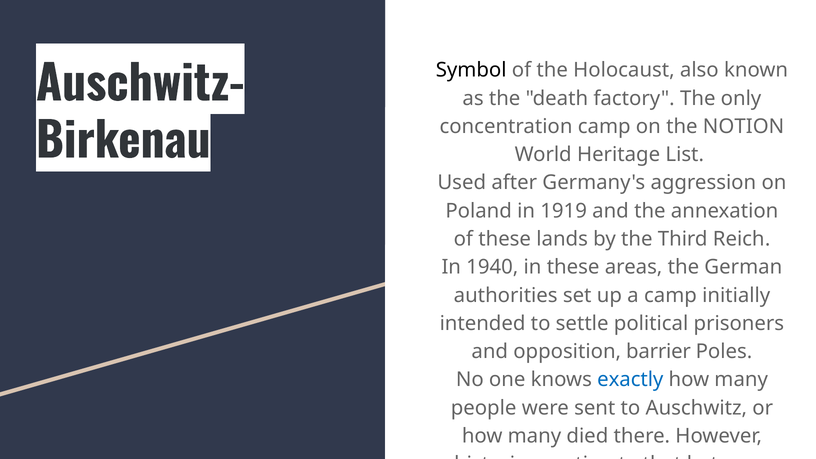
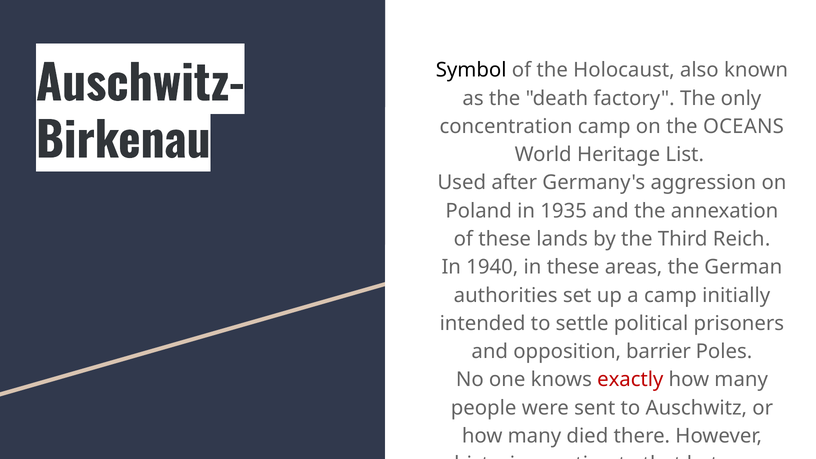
NOTION: NOTION -> OCEANS
1919: 1919 -> 1935
exactly colour: blue -> red
